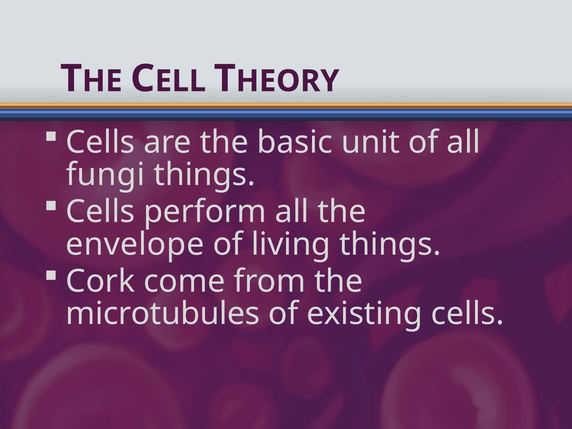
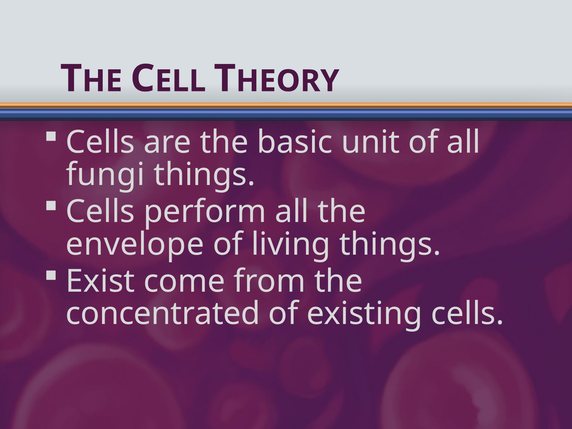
Cork: Cork -> Exist
microtubules: microtubules -> concentrated
